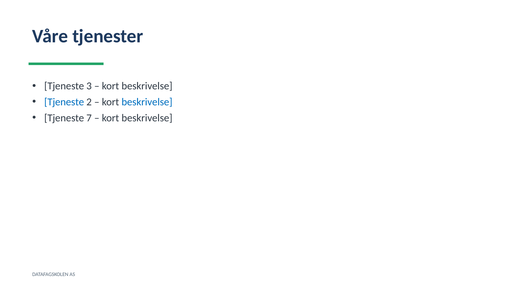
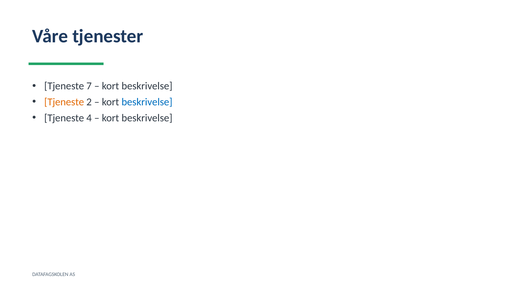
3: 3 -> 7
Tjeneste at (64, 102) colour: blue -> orange
7: 7 -> 4
